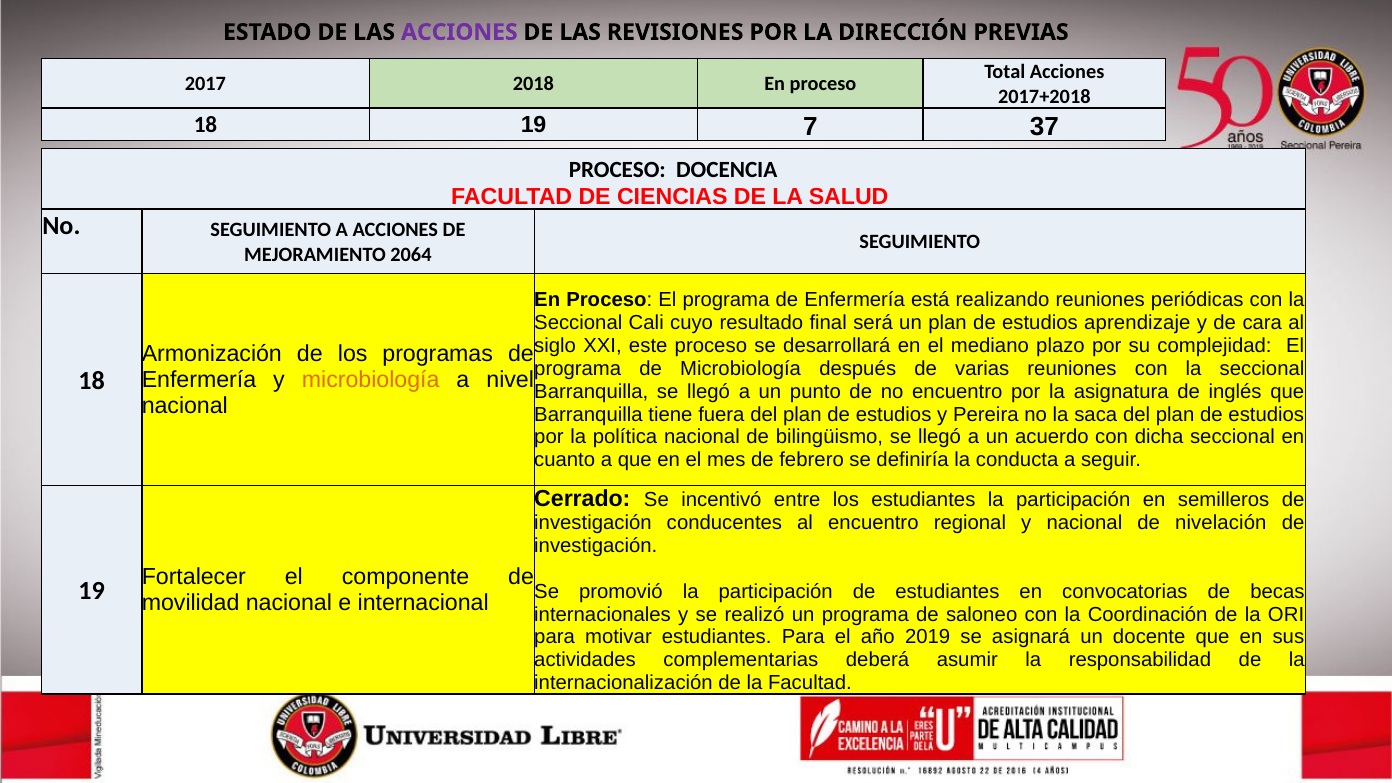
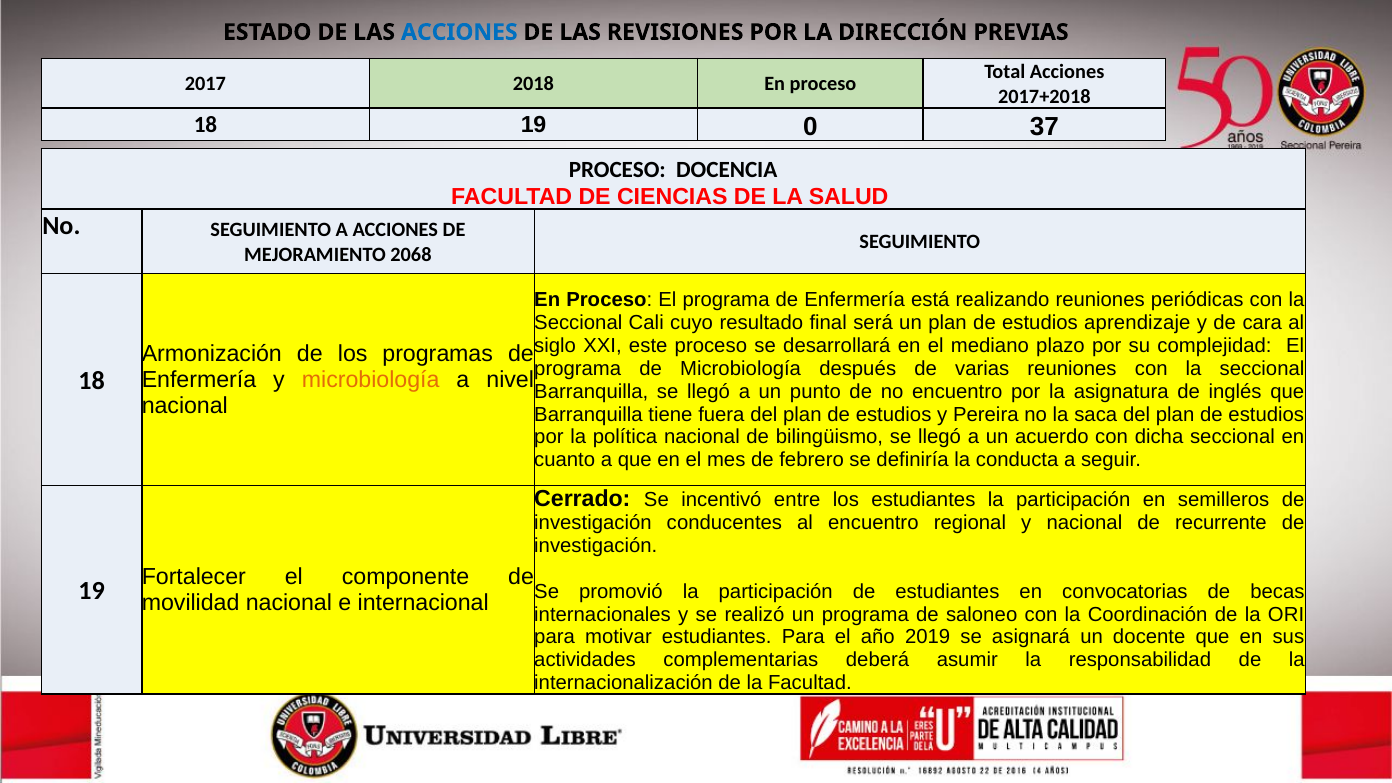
ACCIONES at (459, 32) colour: purple -> blue
7: 7 -> 0
2064: 2064 -> 2068
nivelación: nivelación -> recurrente
